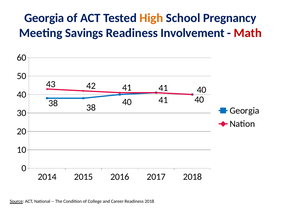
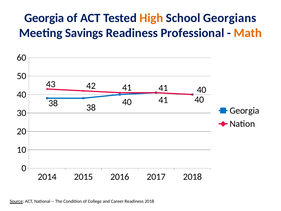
Pregnancy: Pregnancy -> Georgians
Involvement: Involvement -> Professional
Math colour: red -> orange
